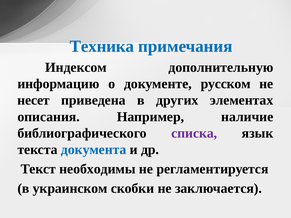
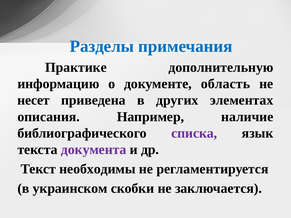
Техника: Техника -> Разделы
Индексом: Индексом -> Практике
русском: русском -> область
документа colour: blue -> purple
